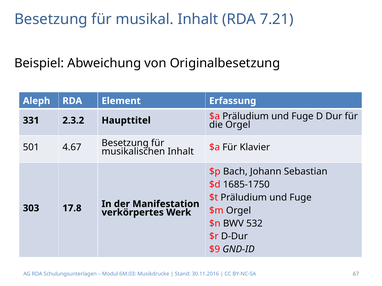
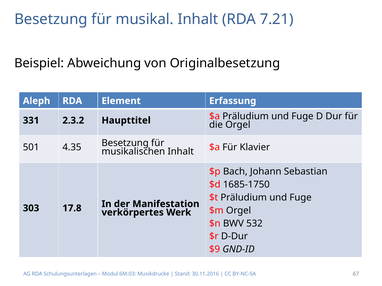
4.67: 4.67 -> 4.35
